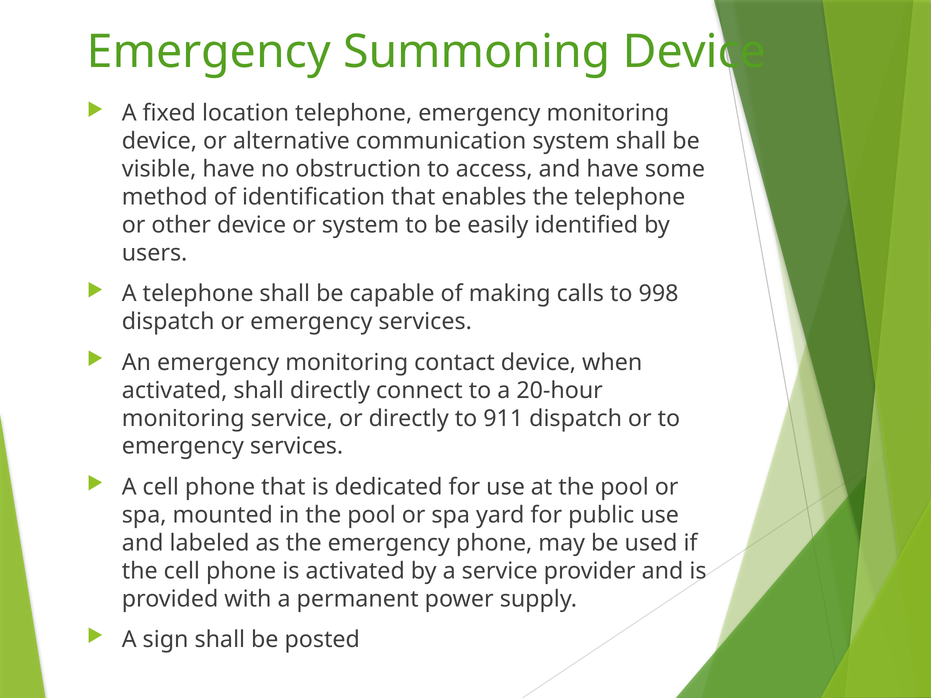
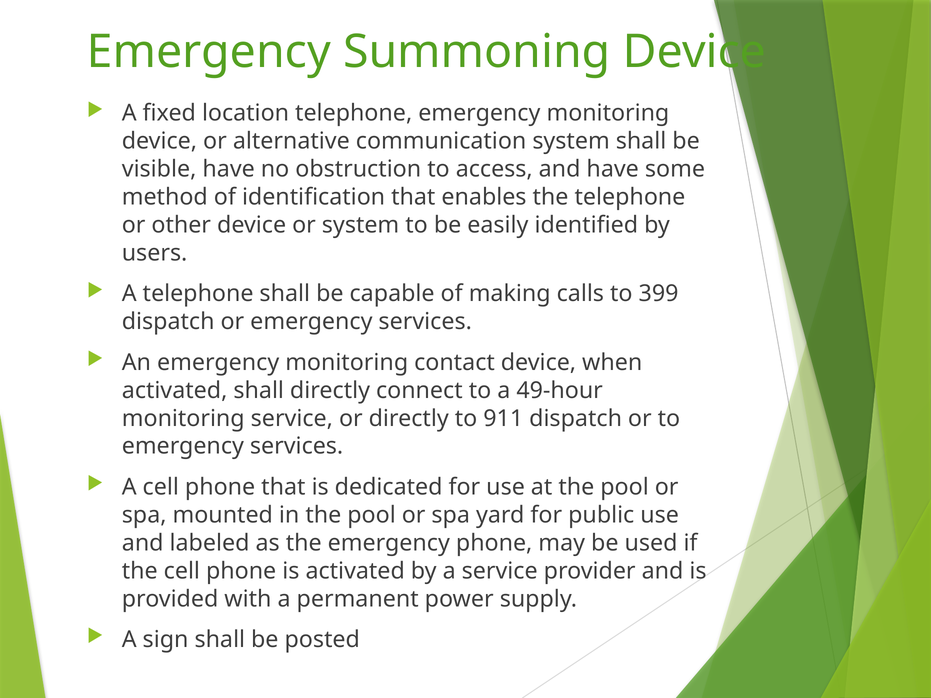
998: 998 -> 399
20-hour: 20-hour -> 49-hour
